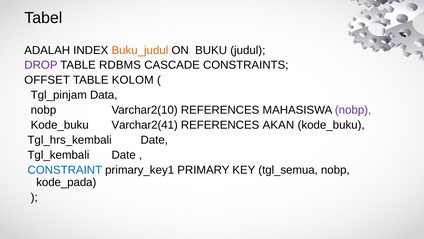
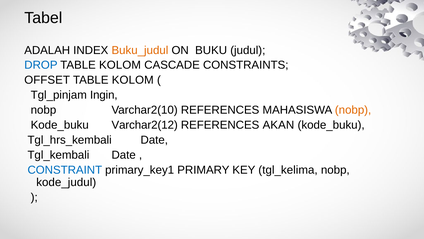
DROP colour: purple -> blue
RDBMS at (120, 65): RDBMS -> KOLOM
Data: Data -> Ingin
nobp at (353, 110) colour: purple -> orange
Varchar2(41: Varchar2(41 -> Varchar2(12
tgl_semua: tgl_semua -> tgl_kelima
kode_pada: kode_pada -> kode_judul
